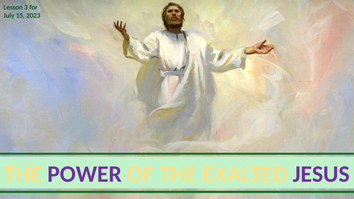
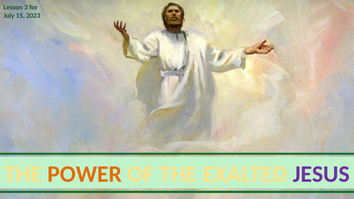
POWER colour: purple -> orange
